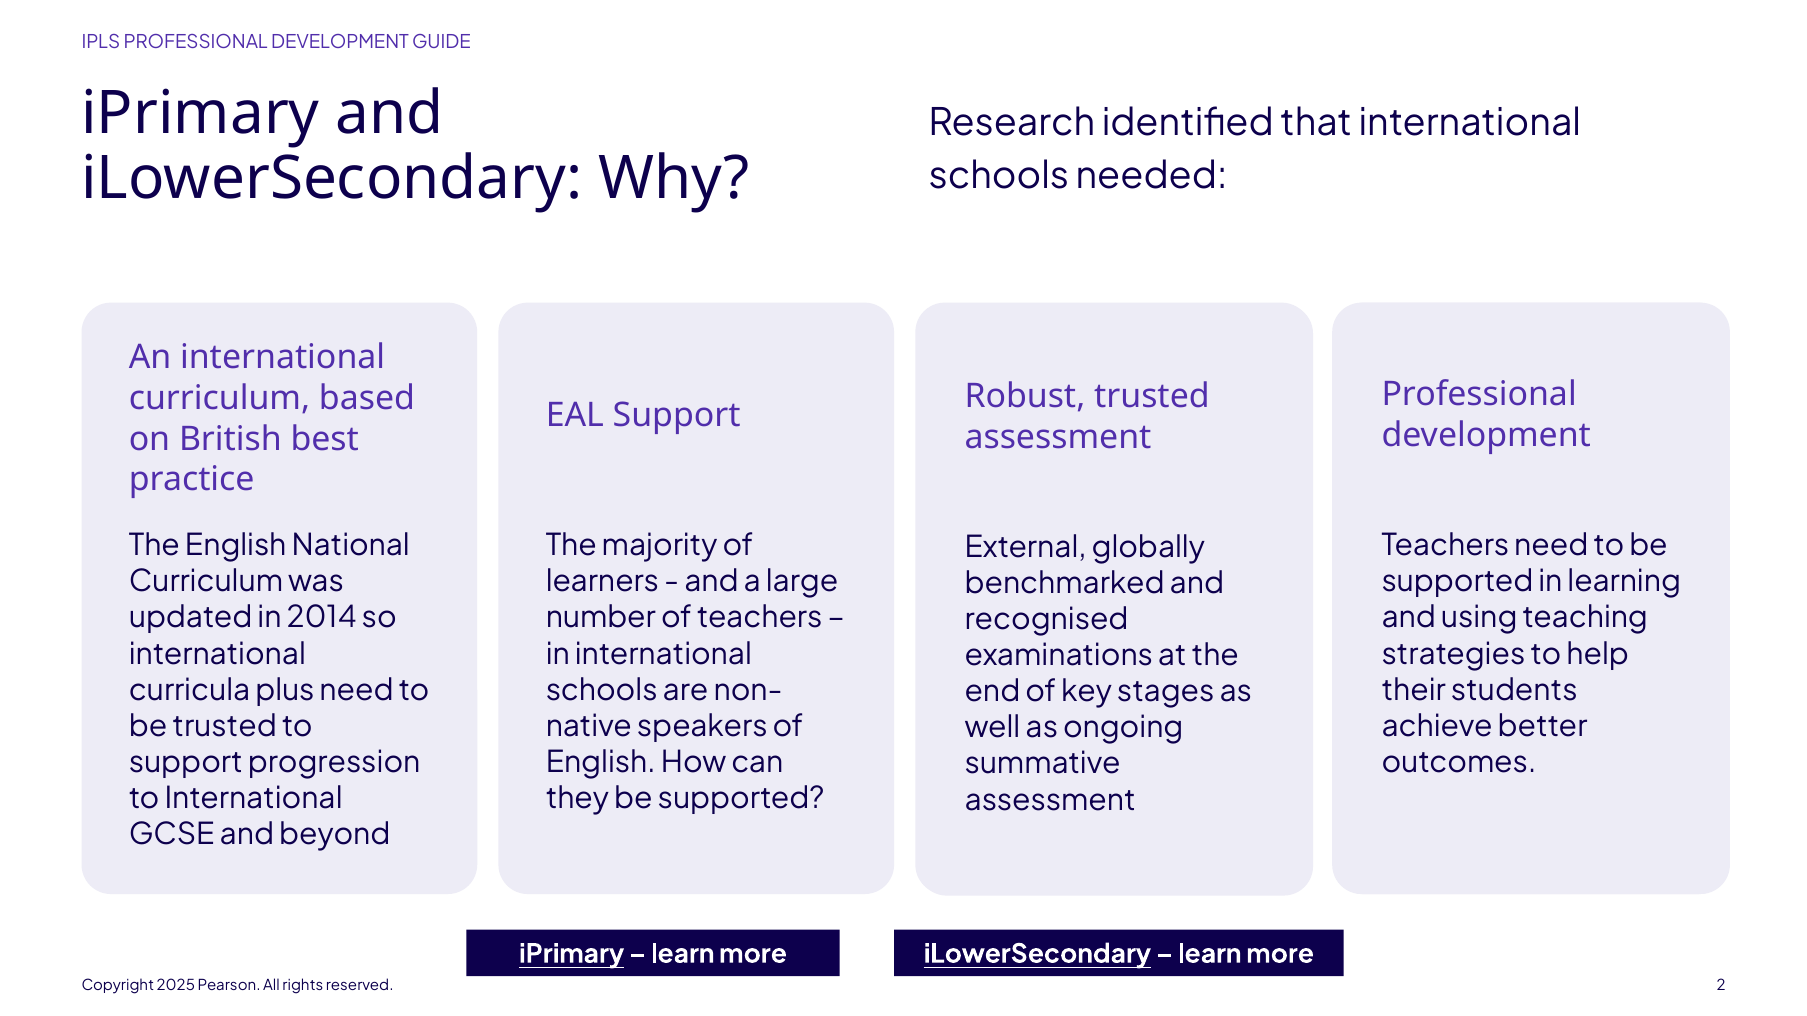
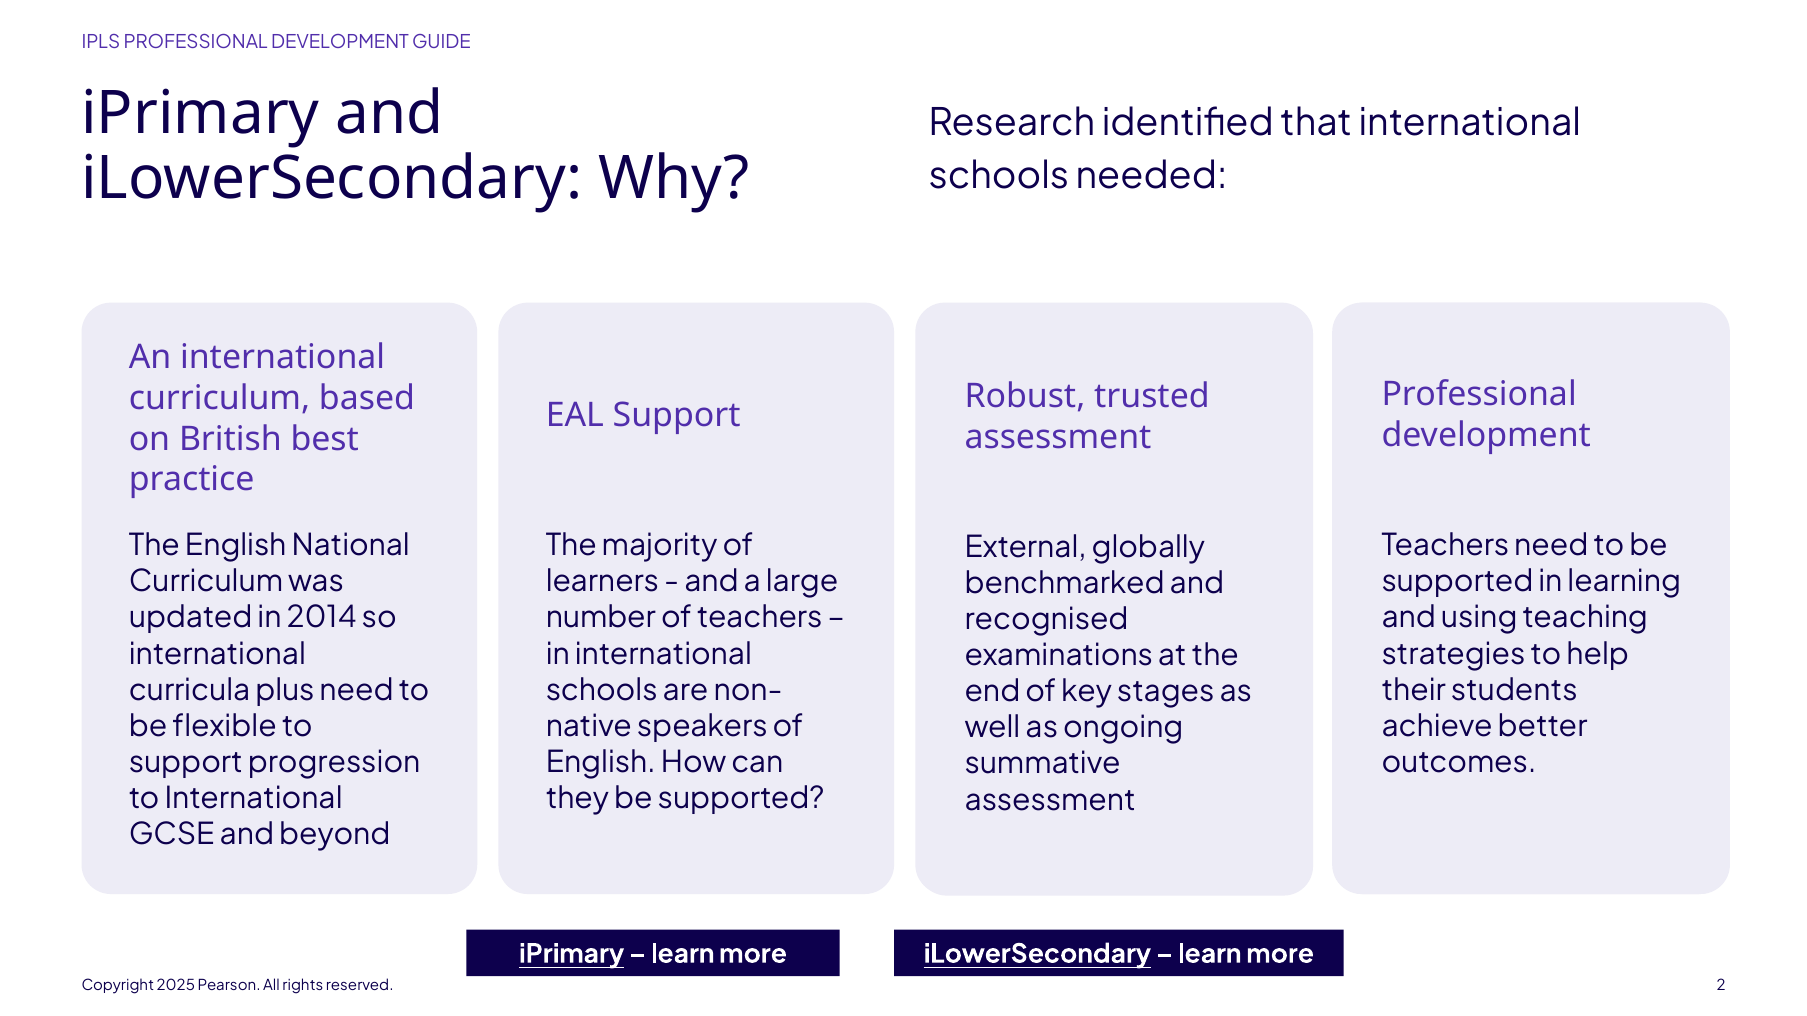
be trusted: trusted -> flexible
